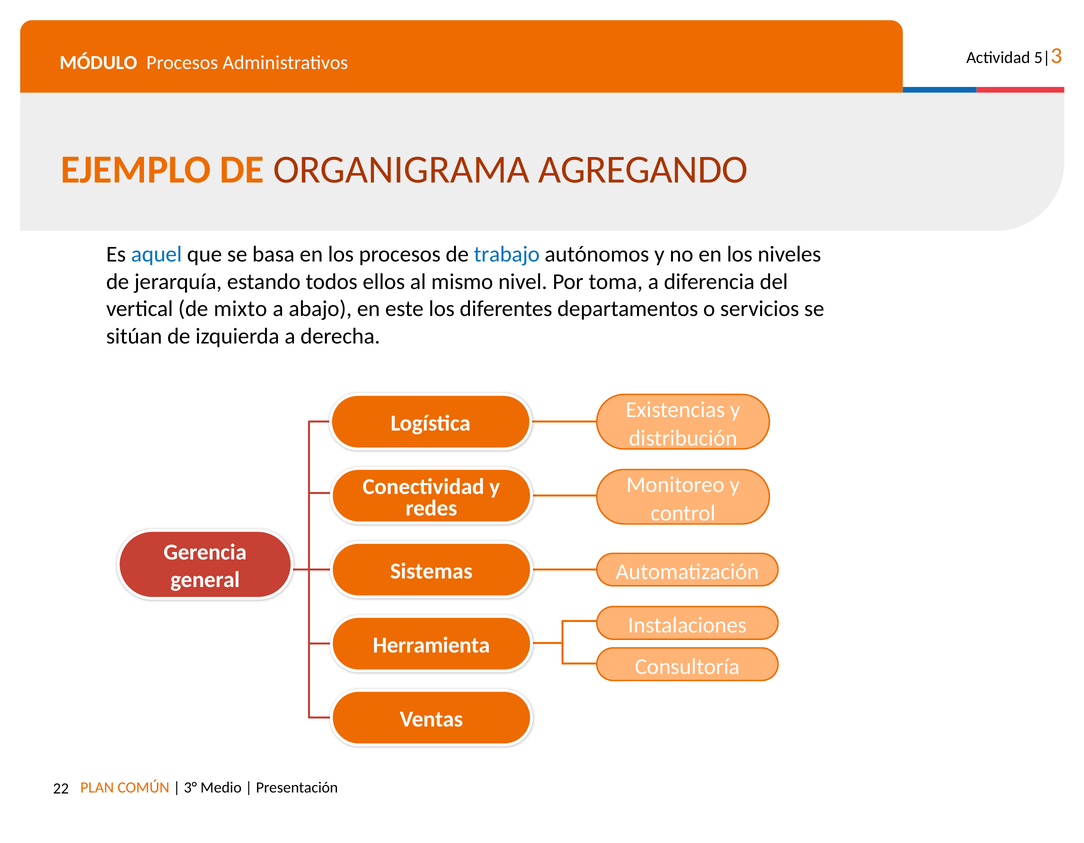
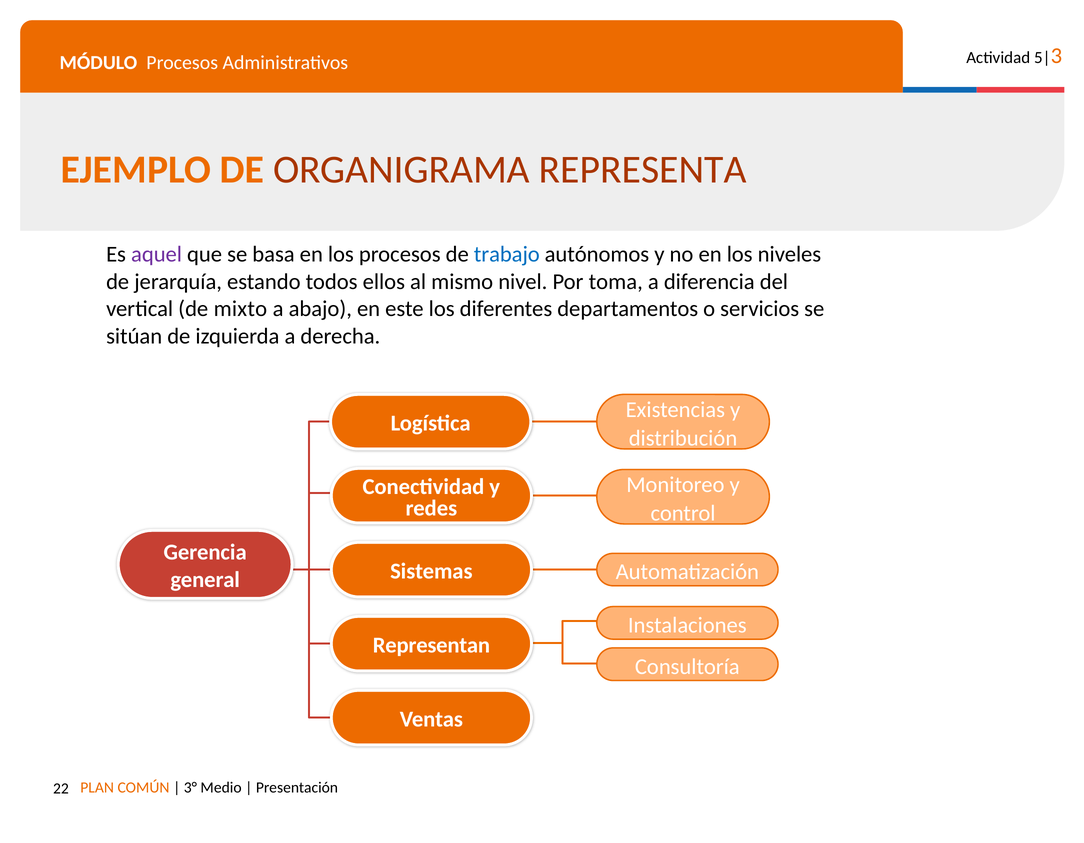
AGREGANDO: AGREGANDO -> REPRESENTA
aquel colour: blue -> purple
Herramienta: Herramienta -> Representan
